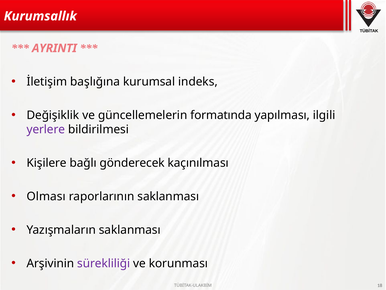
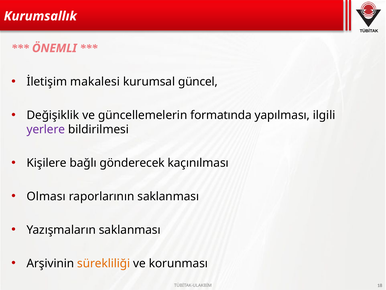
AYRINTI: AYRINTI -> ÖNEMLI
başlığına: başlığına -> makalesi
indeks: indeks -> güncel
sürekliliği colour: purple -> orange
